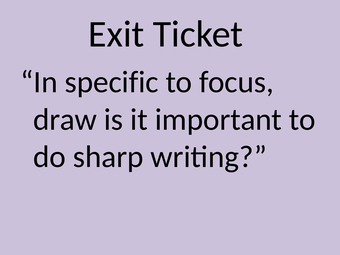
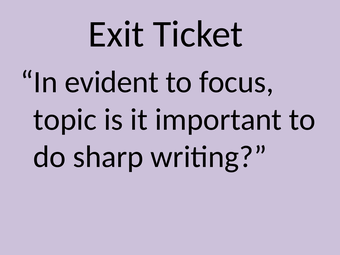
specific: specific -> evident
draw: draw -> topic
